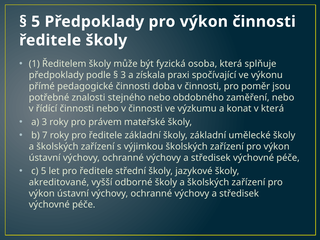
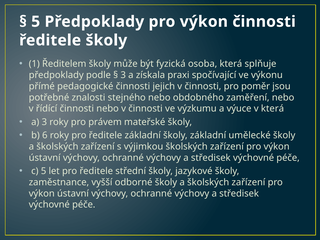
doba: doba -> jejich
konat: konat -> výuce
7: 7 -> 6
akreditované: akreditované -> zaměstnance
